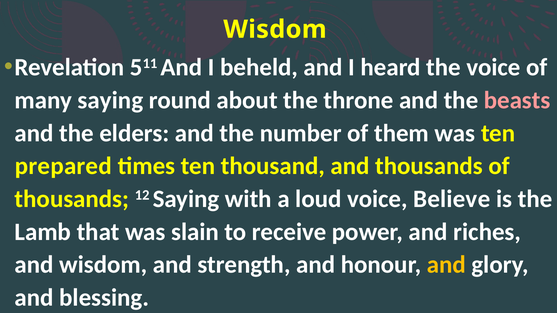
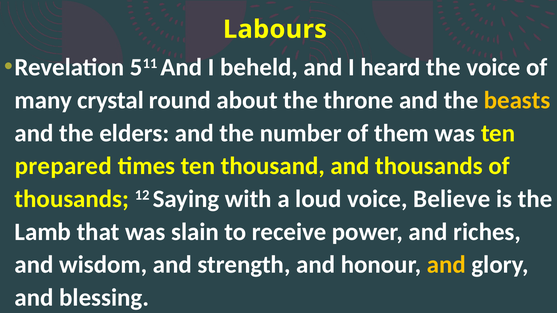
Wisdom at (275, 29): Wisdom -> Labours
many saying: saying -> crystal
beasts colour: pink -> yellow
